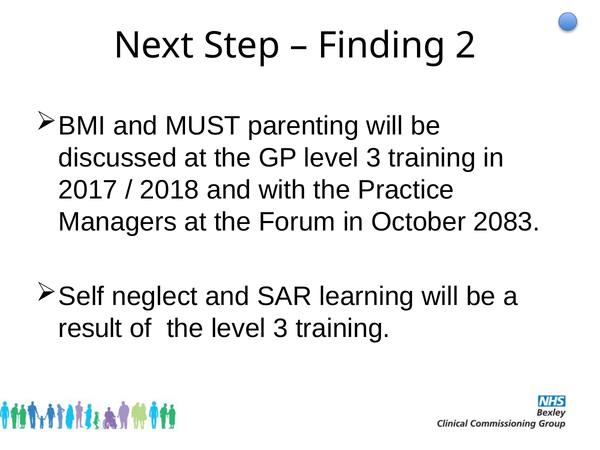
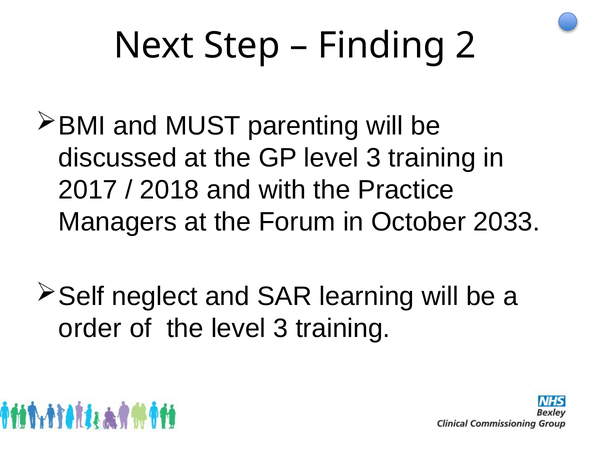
2083: 2083 -> 2033
result: result -> order
